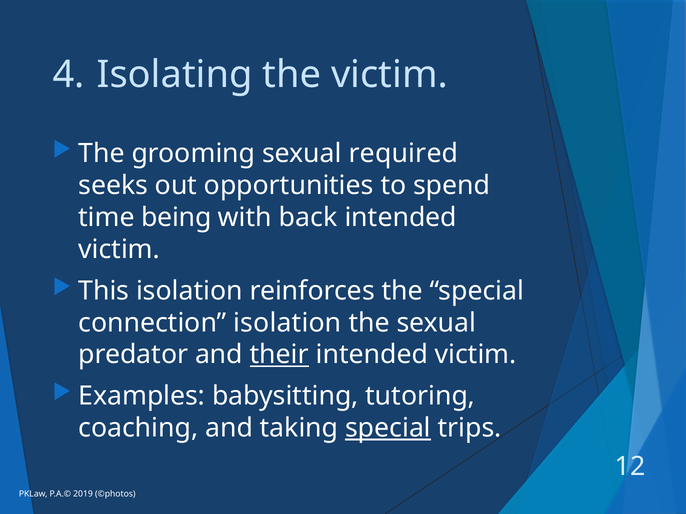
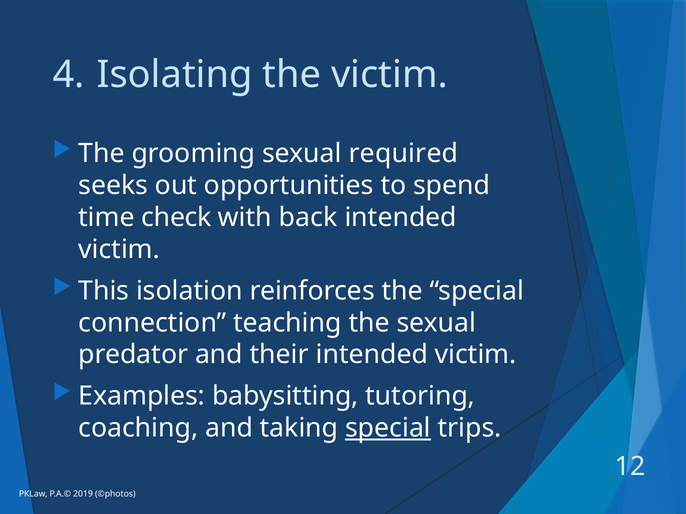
being: being -> check
connection isolation: isolation -> teaching
their underline: present -> none
